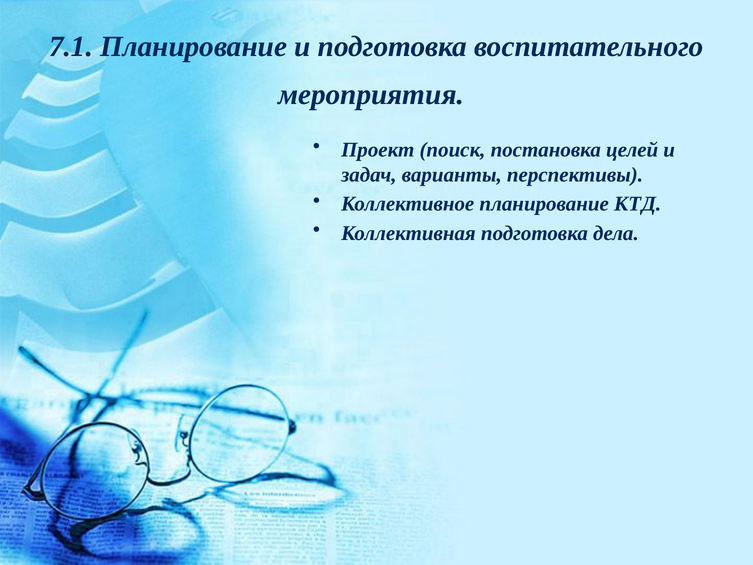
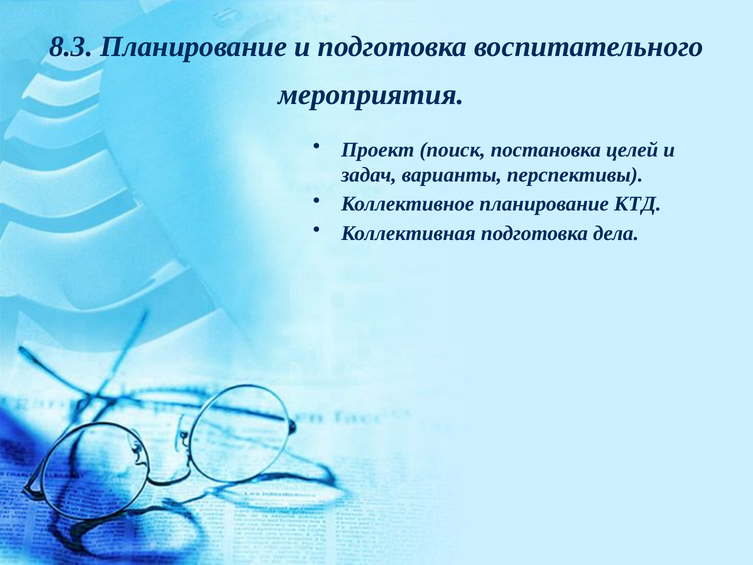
7.1: 7.1 -> 8.3
